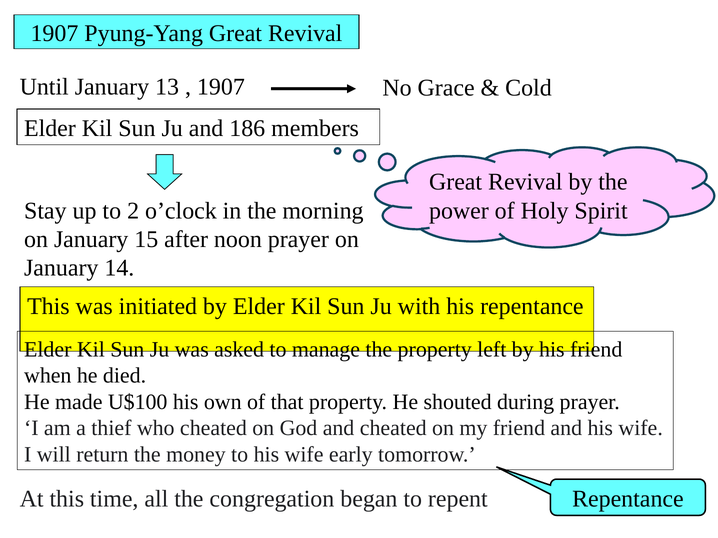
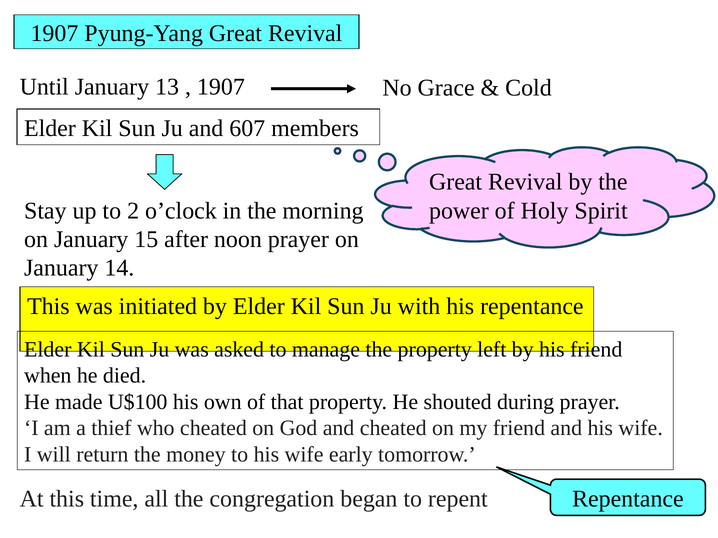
186: 186 -> 607
